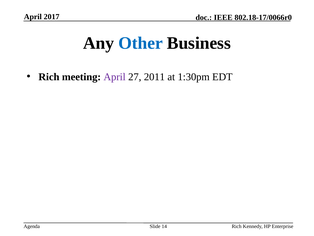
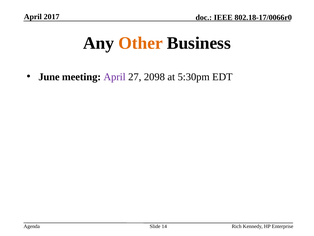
Other colour: blue -> orange
Rich at (49, 77): Rich -> June
2011: 2011 -> 2098
1:30pm: 1:30pm -> 5:30pm
